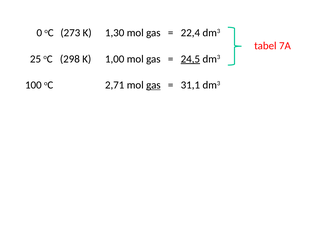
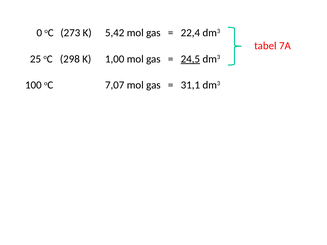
1,30: 1,30 -> 5,42
2,71: 2,71 -> 7,07
gas at (153, 85) underline: present -> none
